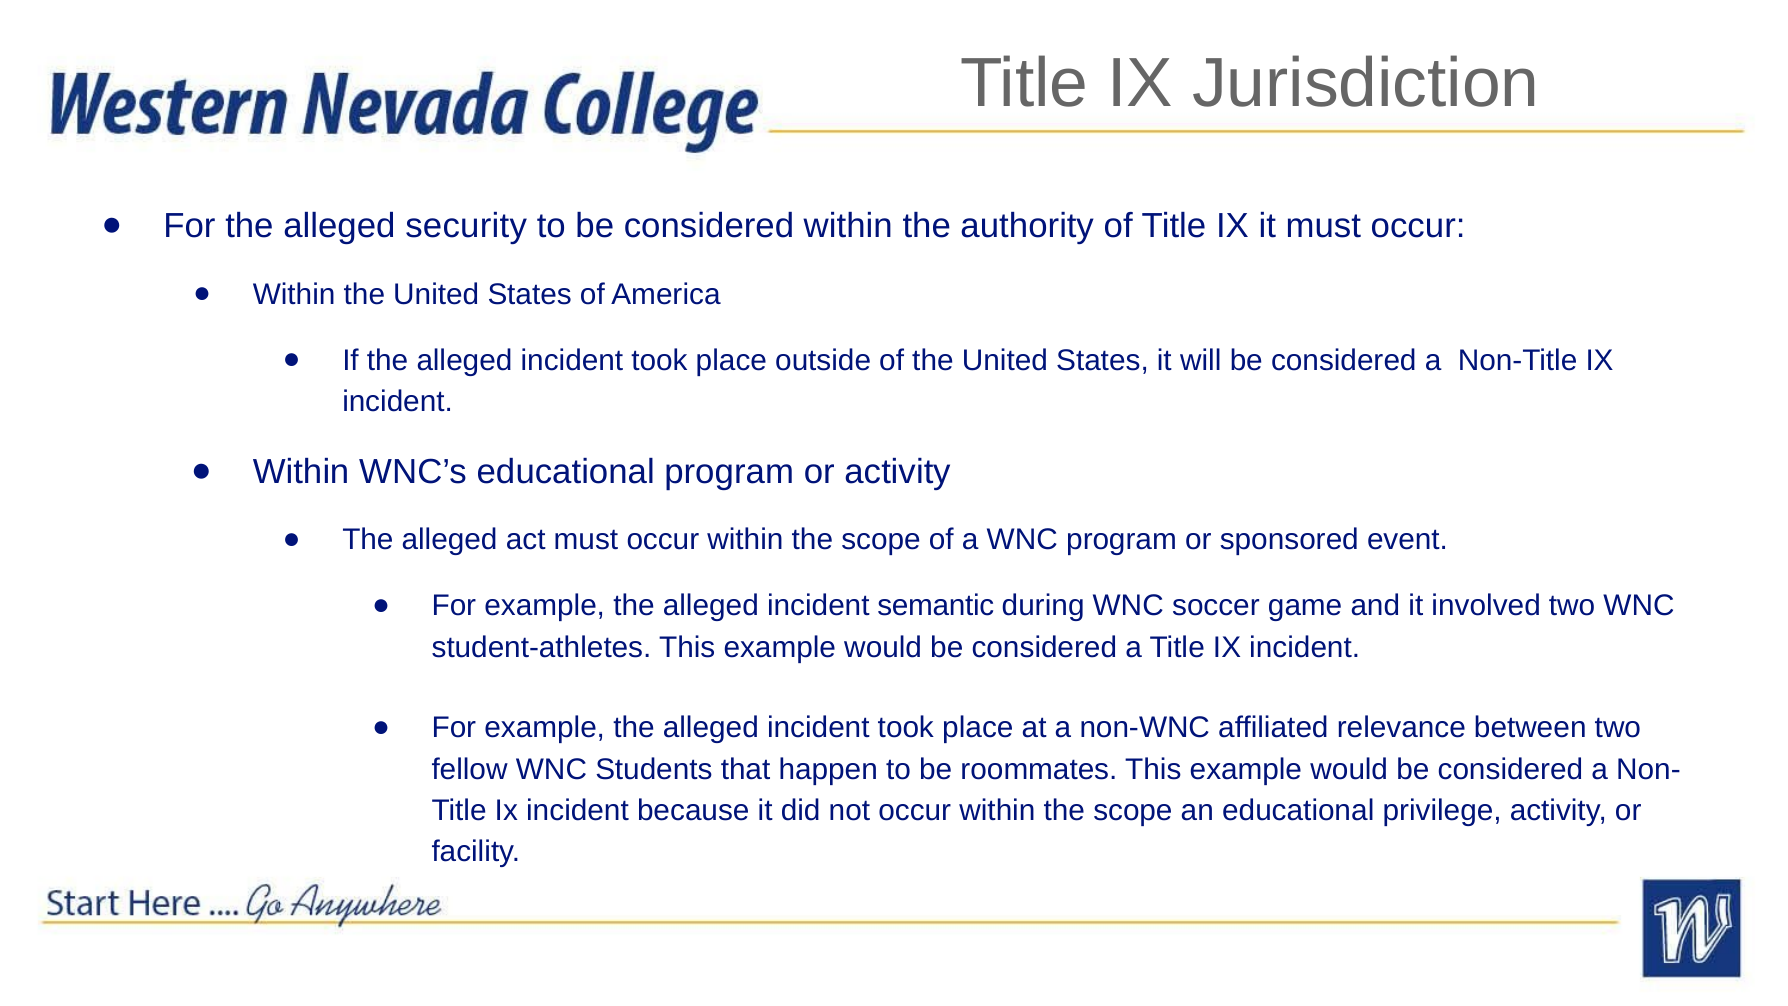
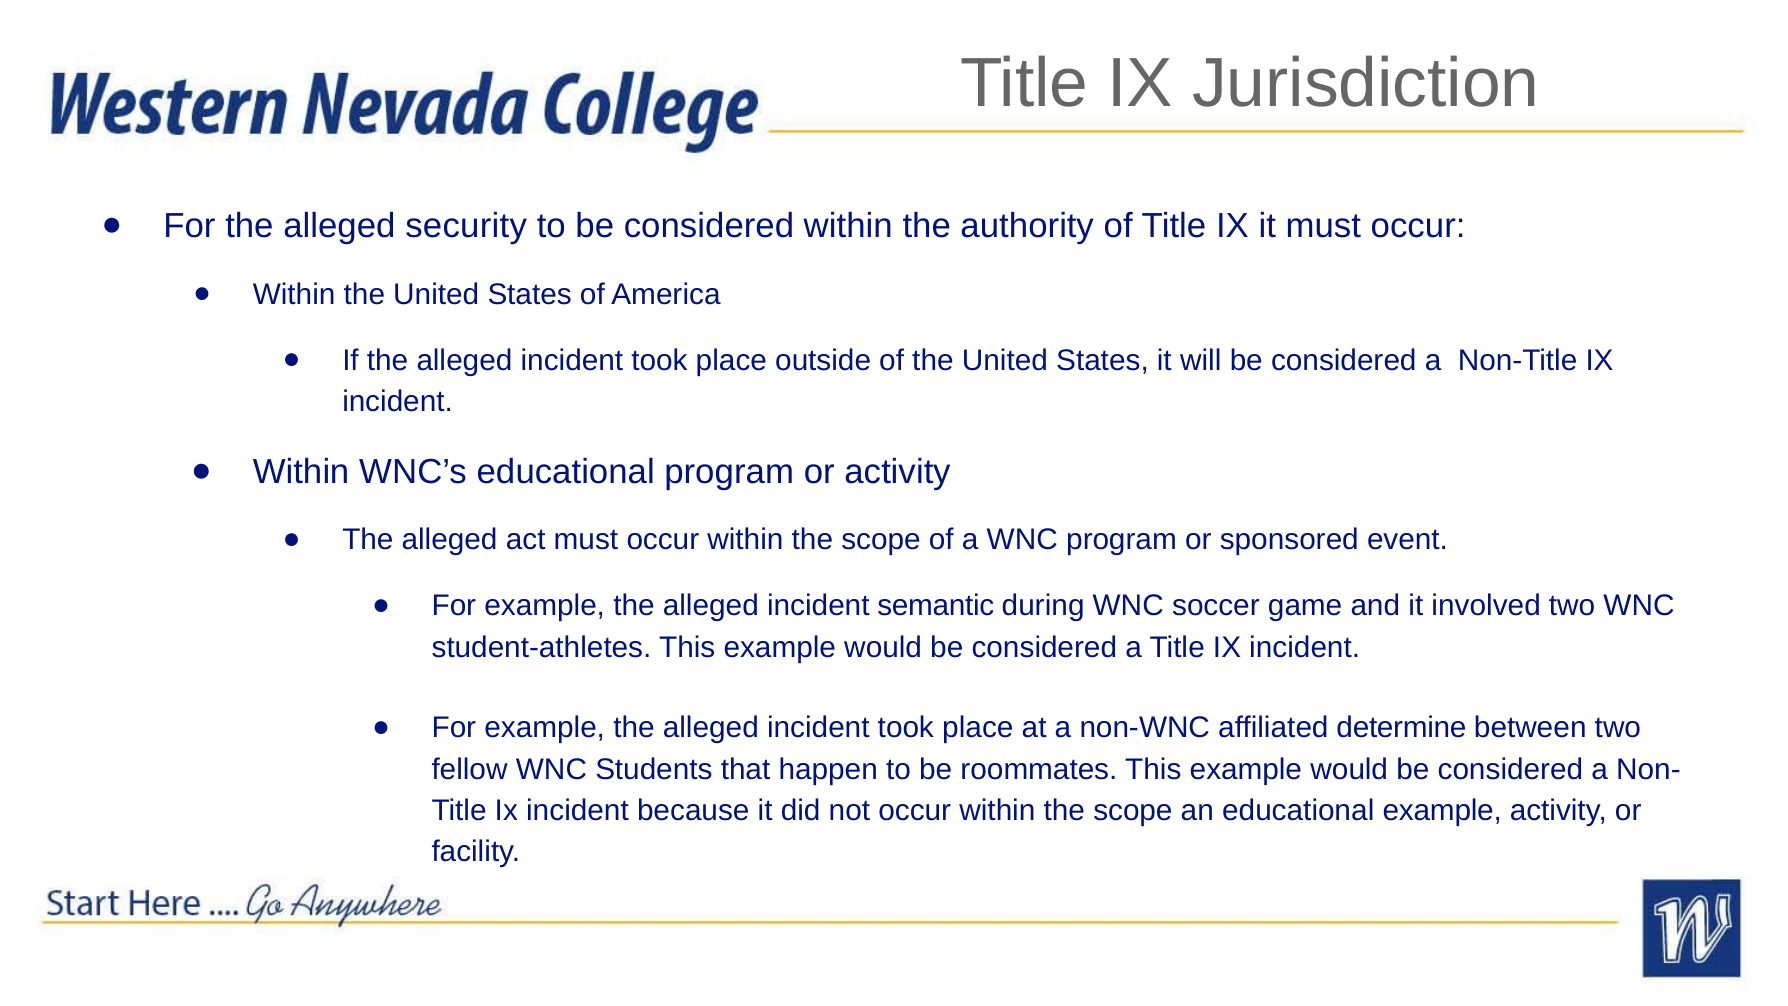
relevance: relevance -> determine
educational privilege: privilege -> example
